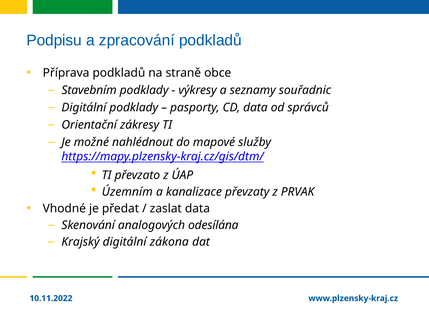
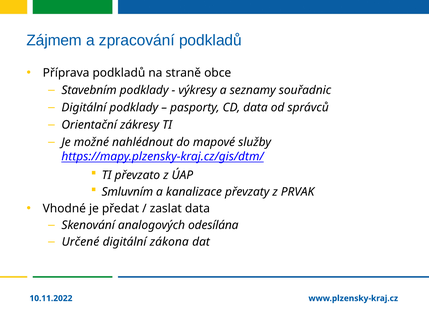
Podpisu: Podpisu -> Zájmem
Územním: Územním -> Smluvním
Krajský: Krajský -> Určené
